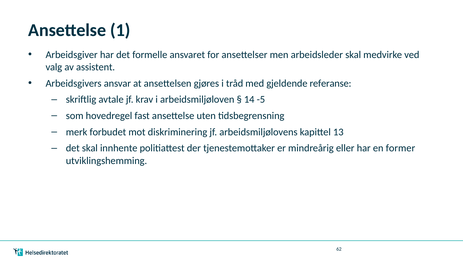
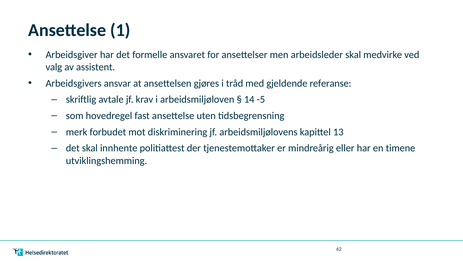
former: former -> timene
